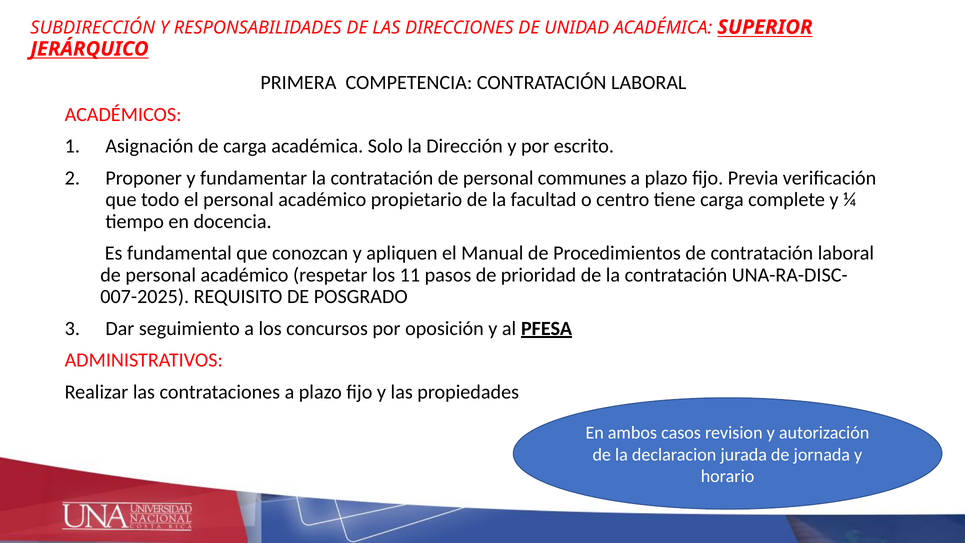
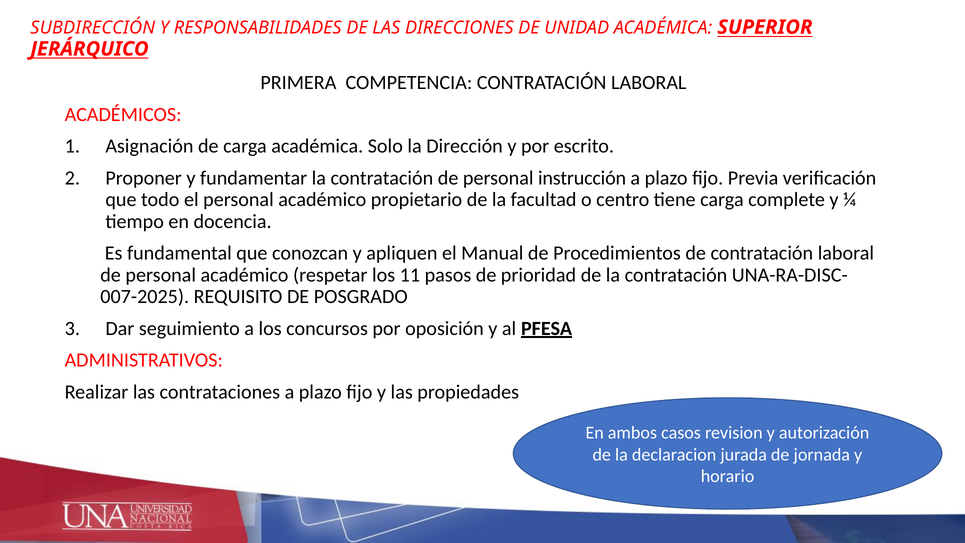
communes: communes -> instrucción
